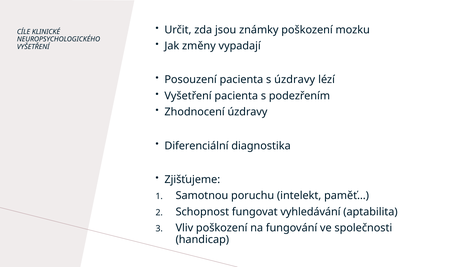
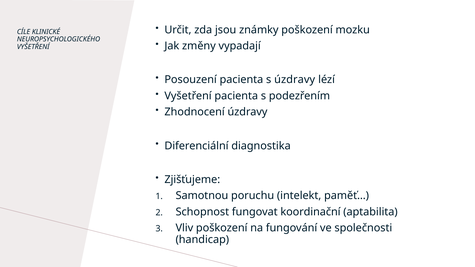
vyhledávání: vyhledávání -> koordinační
